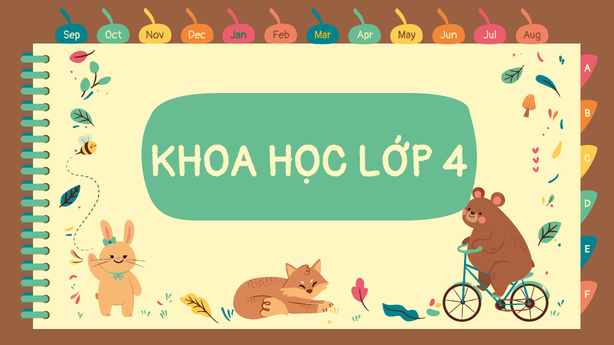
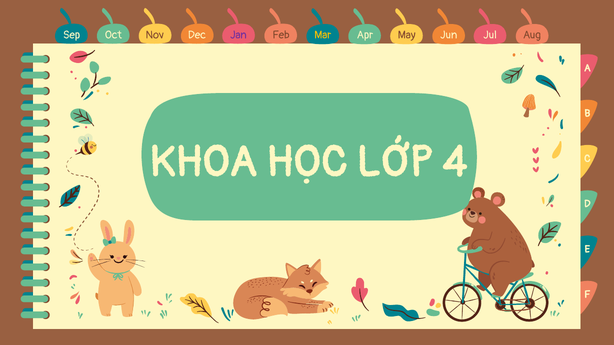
Jan colour: green -> purple
